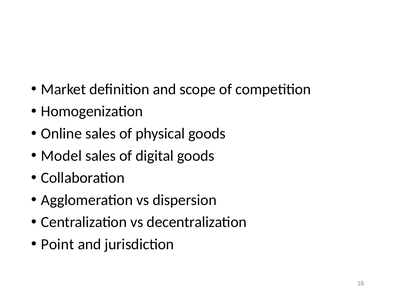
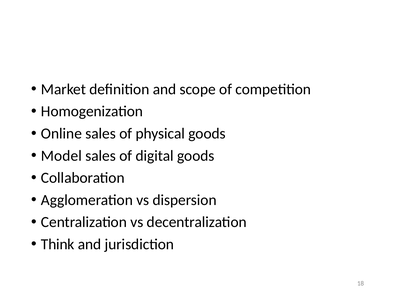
Point: Point -> Think
